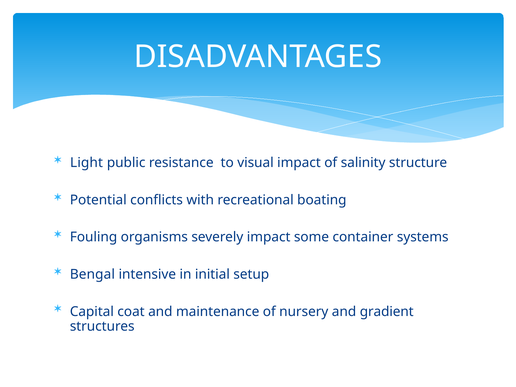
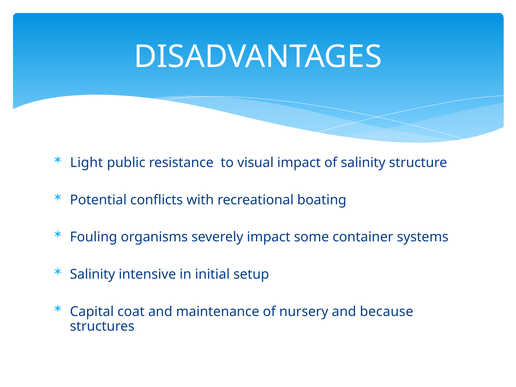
Bengal at (92, 274): Bengal -> Salinity
gradient: gradient -> because
